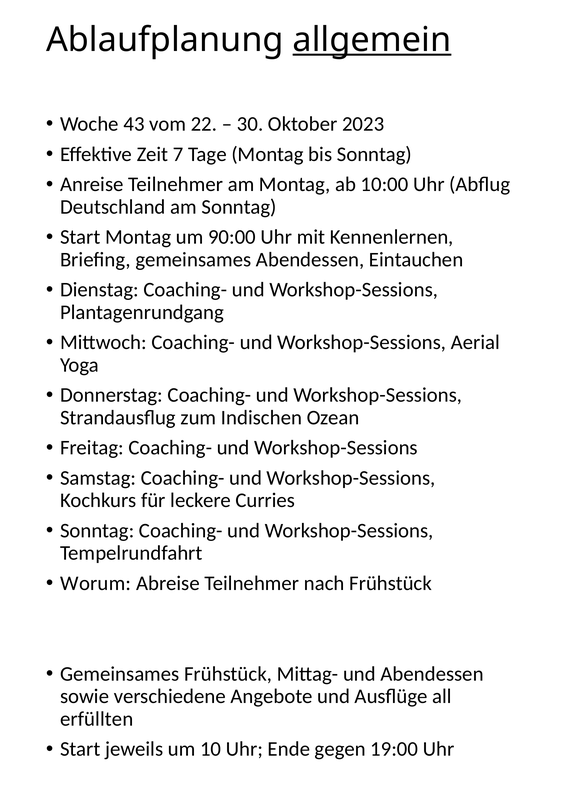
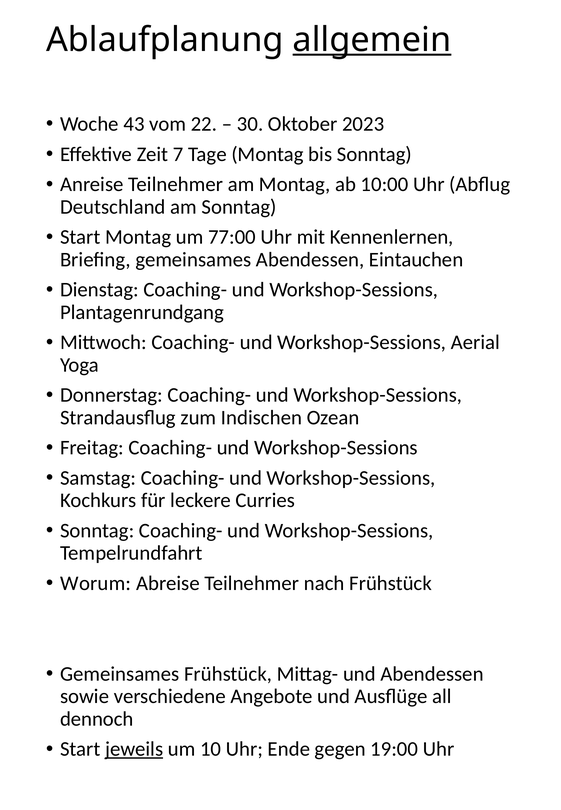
90:00: 90:00 -> 77:00
erfüllten: erfüllten -> dennoch
jeweils underline: none -> present
